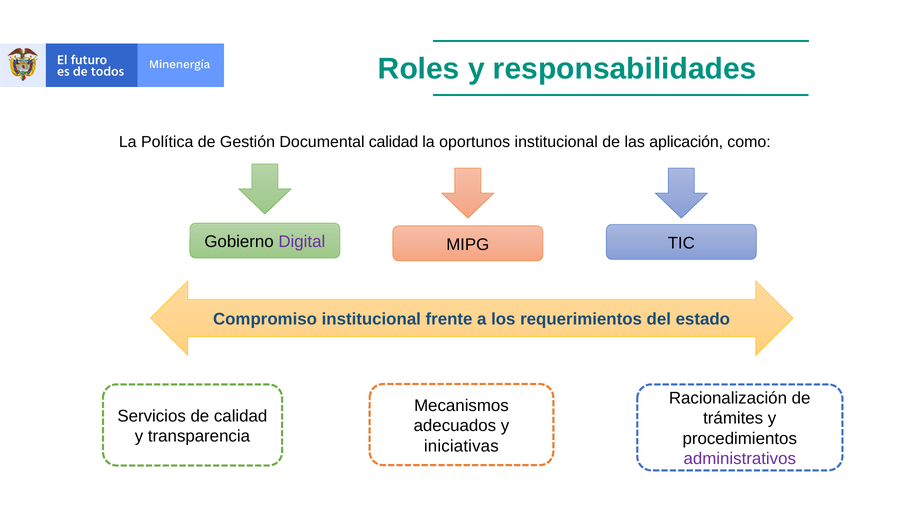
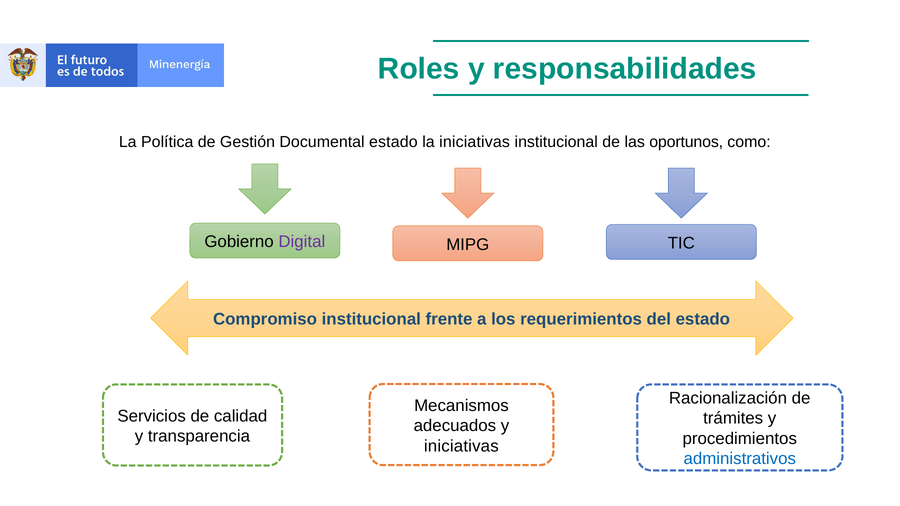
Documental calidad: calidad -> estado
la oportunos: oportunos -> iniciativas
aplicación: aplicación -> oportunos
administrativos colour: purple -> blue
